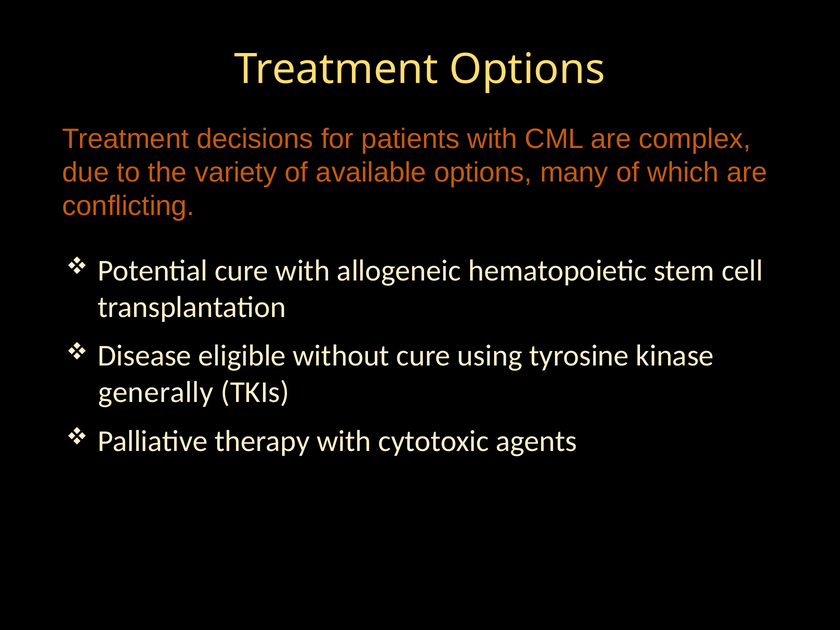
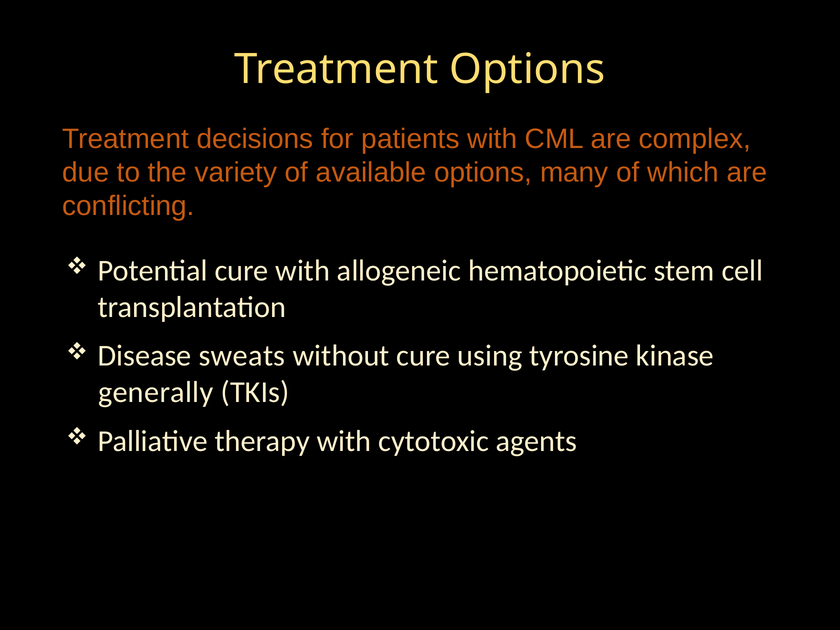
eligible: eligible -> sweats
